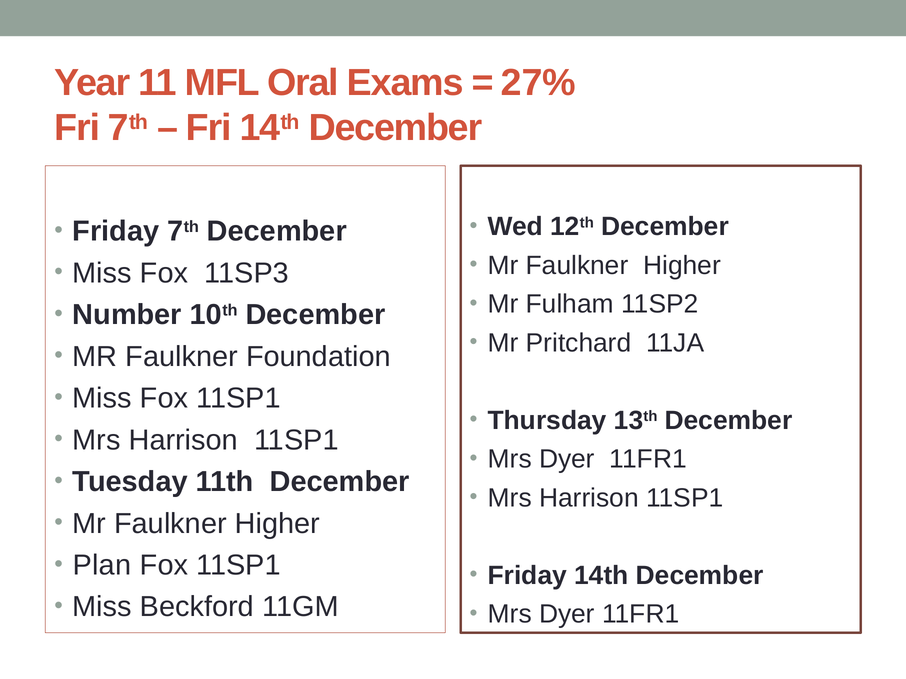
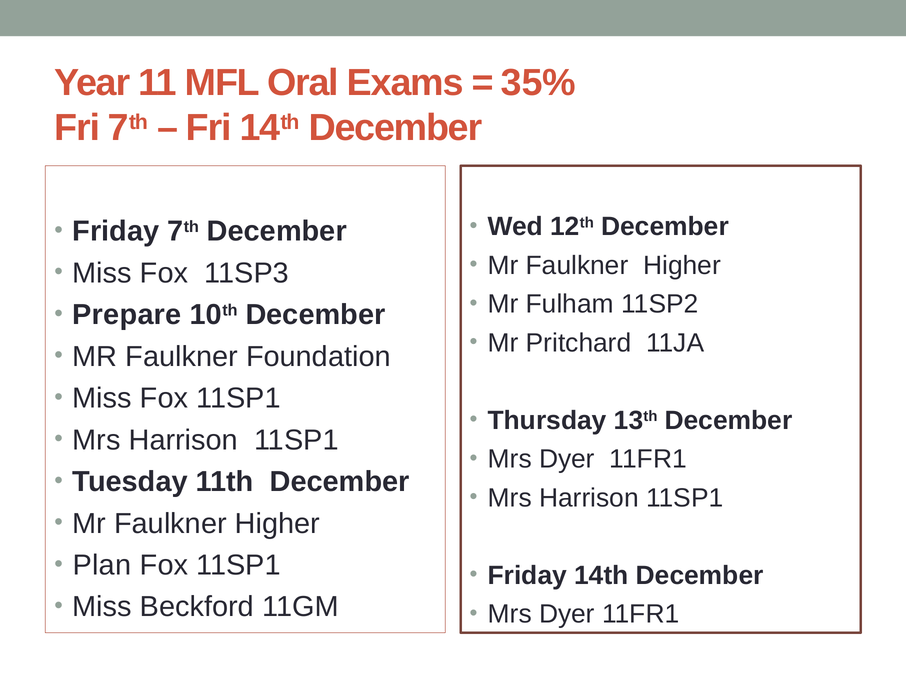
27%: 27% -> 35%
Number: Number -> Prepare
